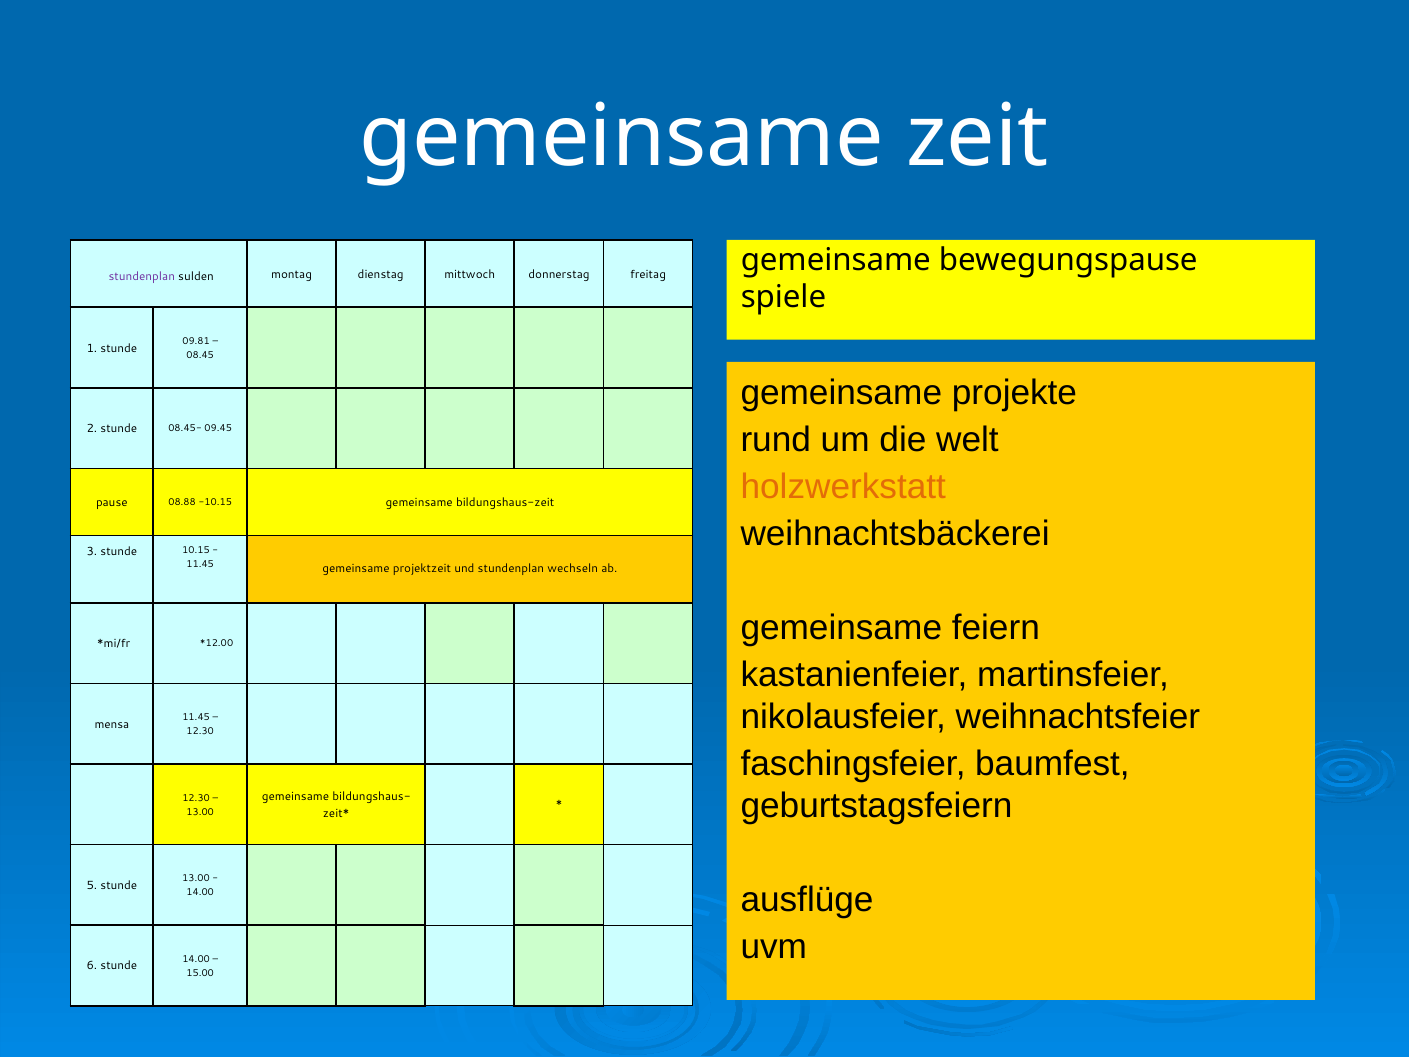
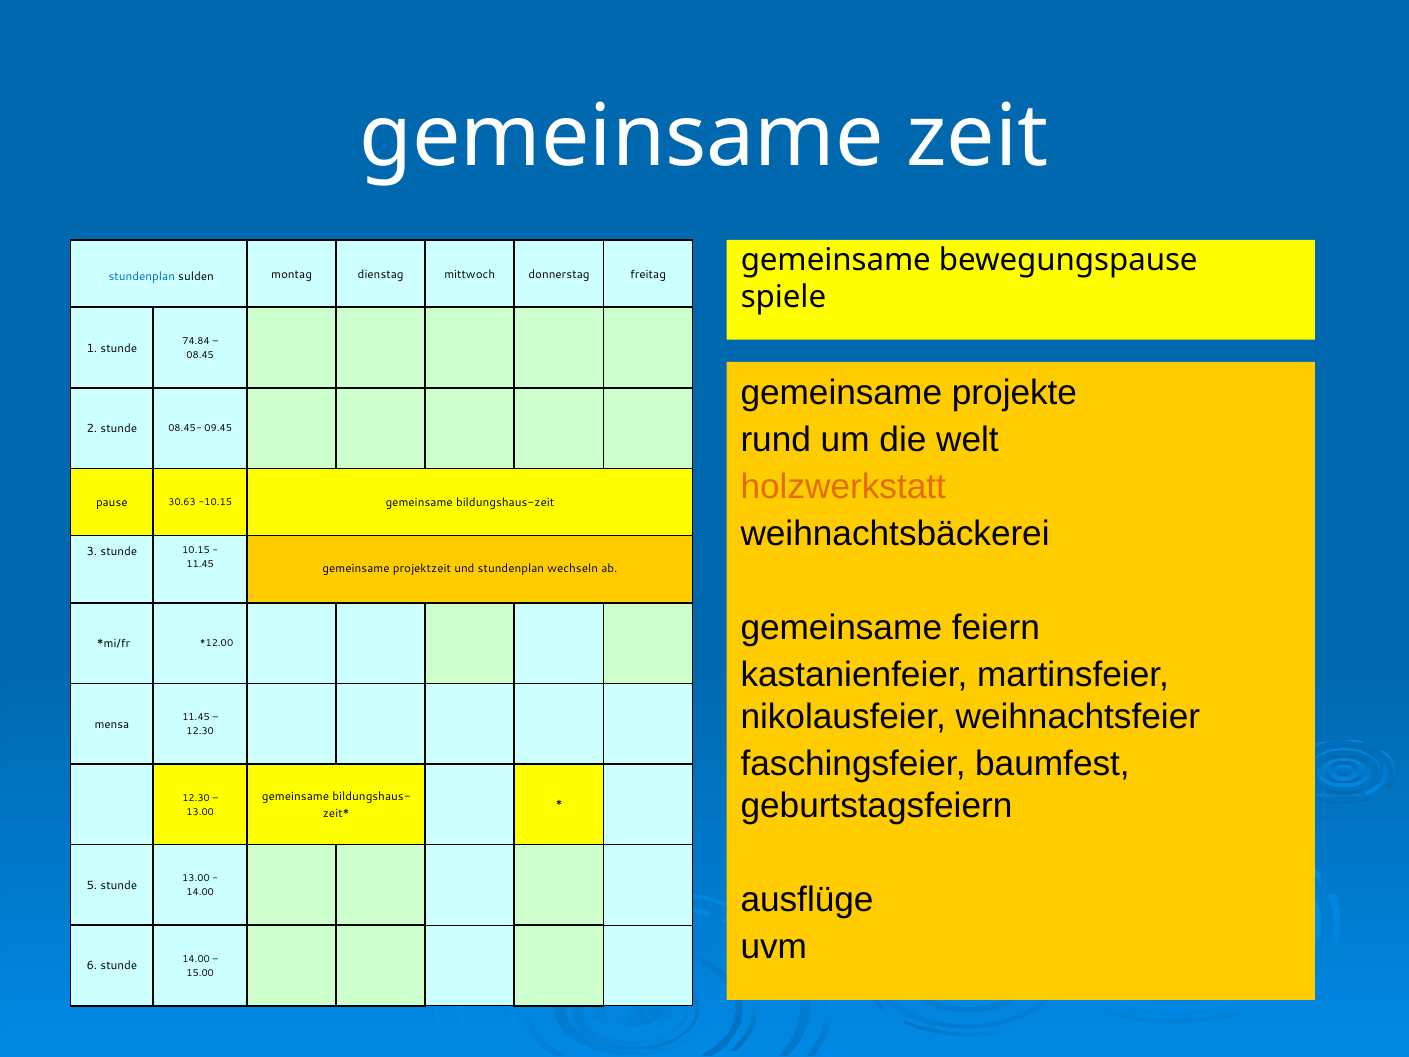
stundenplan at (142, 276) colour: purple -> blue
09.81: 09.81 -> 74.84
08.88: 08.88 -> 30.63
